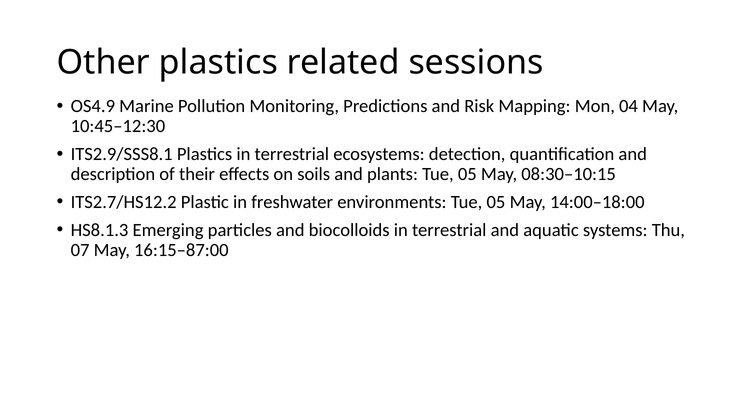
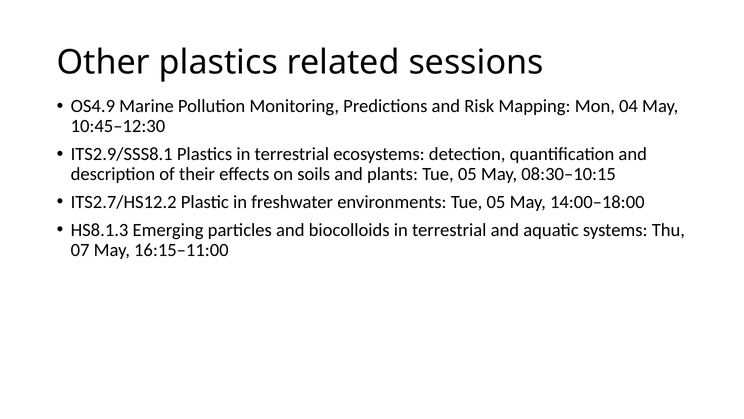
16:15–87:00: 16:15–87:00 -> 16:15–11:00
